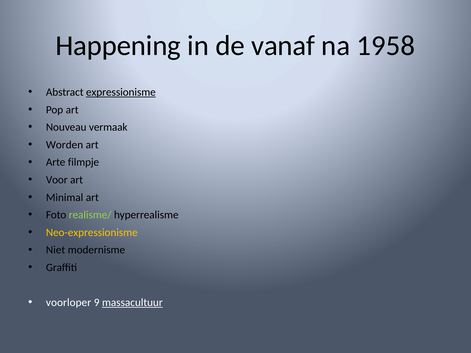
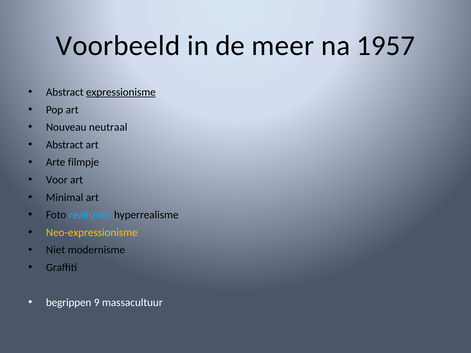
Happening: Happening -> Voorbeeld
vanaf: vanaf -> meer
1958: 1958 -> 1957
vermaak: vermaak -> neutraal
Worden at (65, 145): Worden -> Abstract
realisme/ colour: light green -> light blue
voorloper: voorloper -> begrippen
massacultuur underline: present -> none
